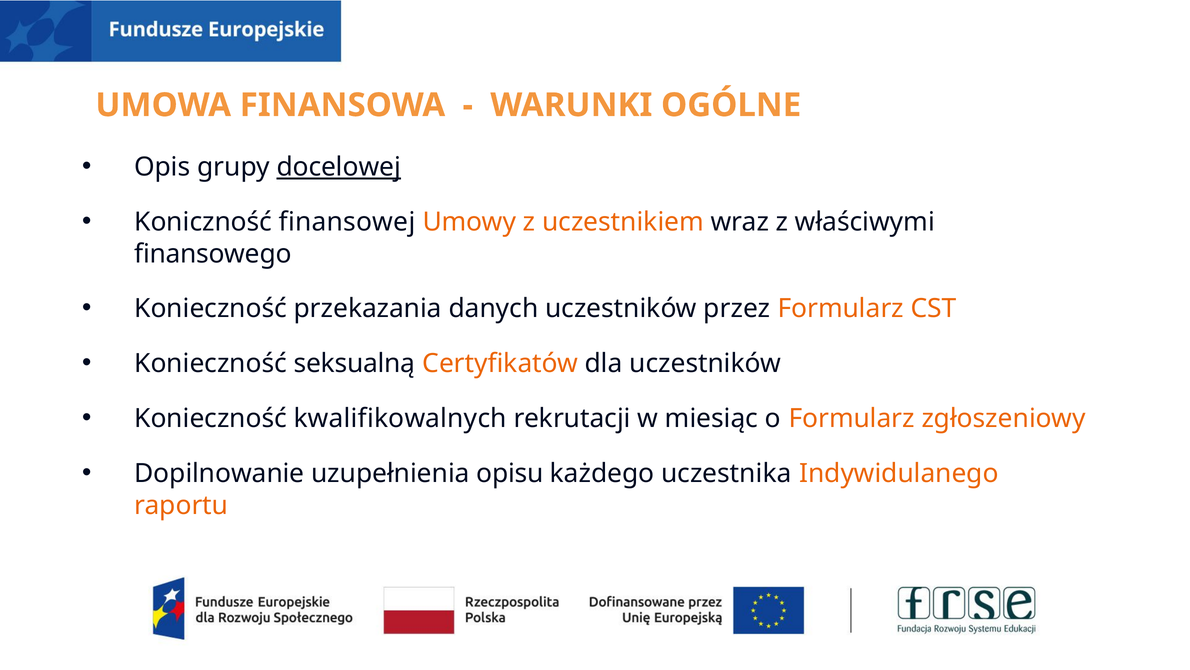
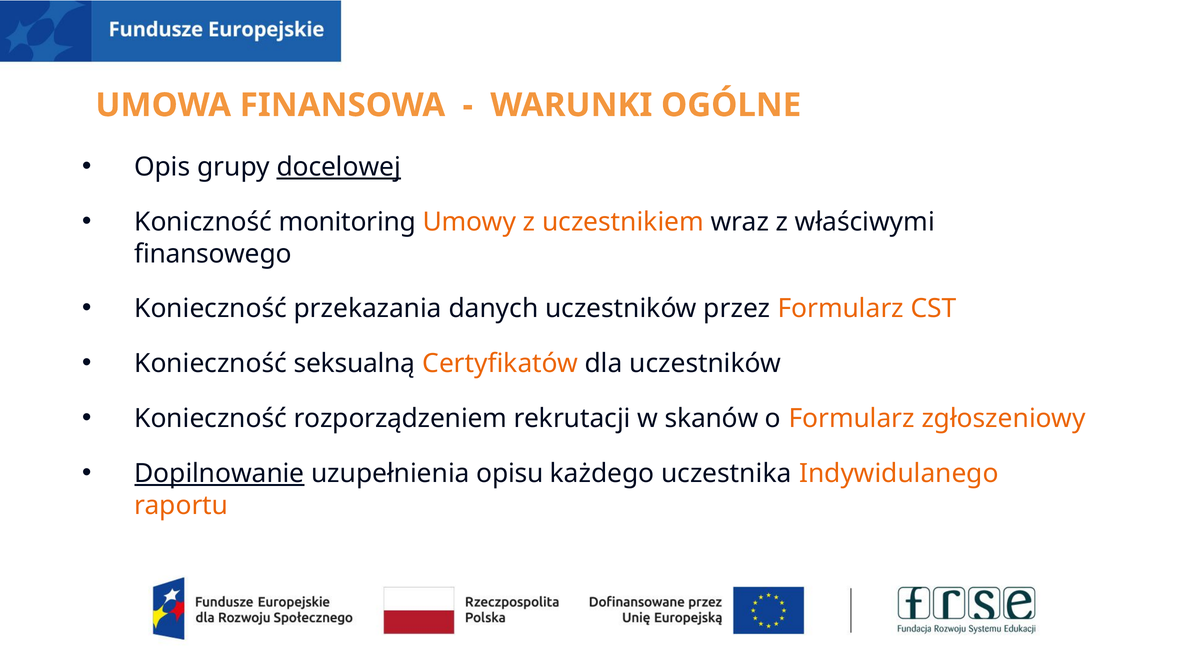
finansowej: finansowej -> monitoring
kwalifikowalnych: kwalifikowalnych -> rozporządzeniem
miesiąc: miesiąc -> skanów
Dopilnowanie underline: none -> present
